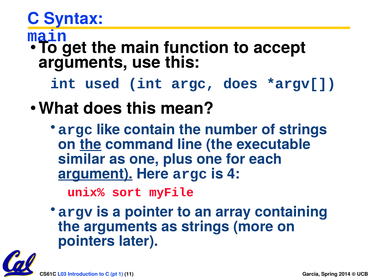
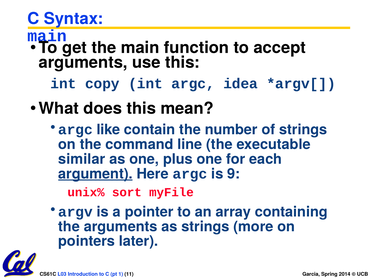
used: used -> copy
argc does: does -> idea
the at (91, 144) underline: present -> none
4: 4 -> 9
